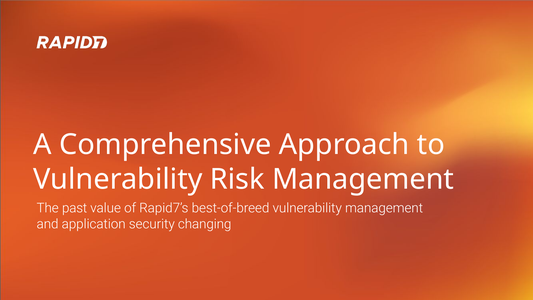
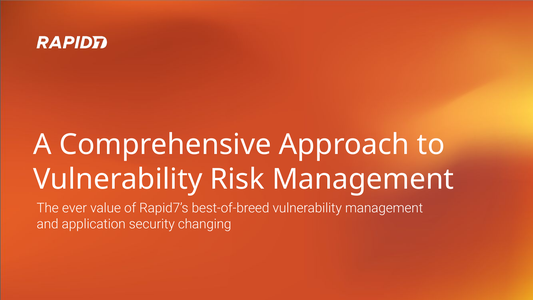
past: past -> ever
